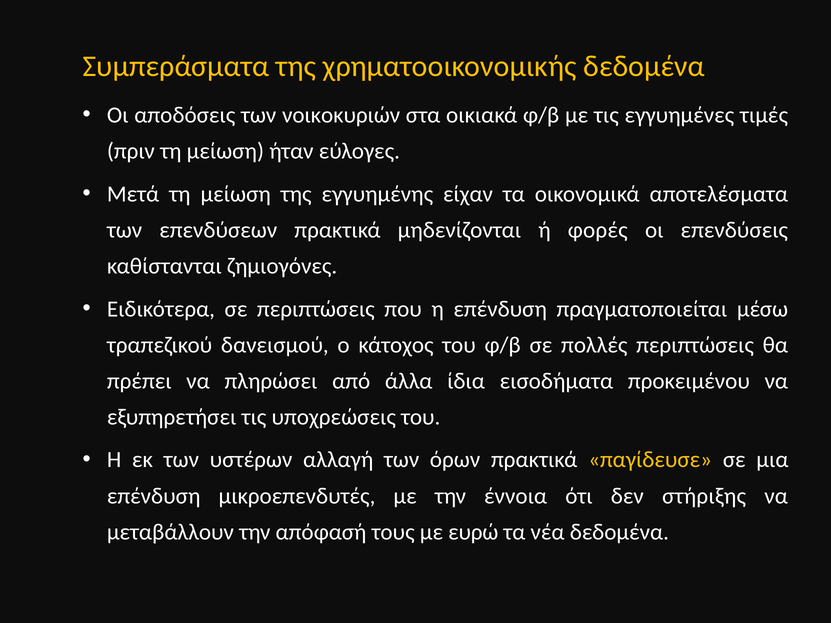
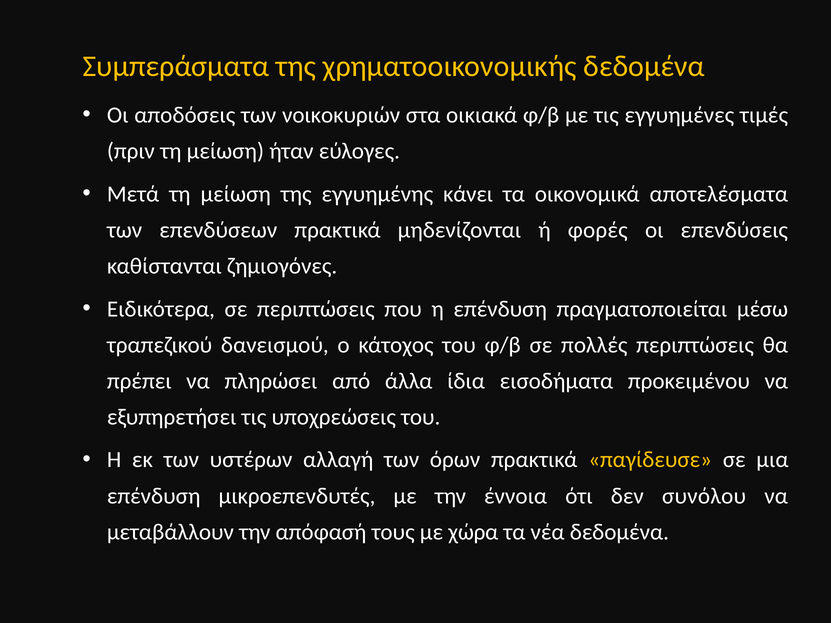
είχαν: είχαν -> κάνει
στήριξης: στήριξης -> συνόλου
ευρώ: ευρώ -> χώρα
